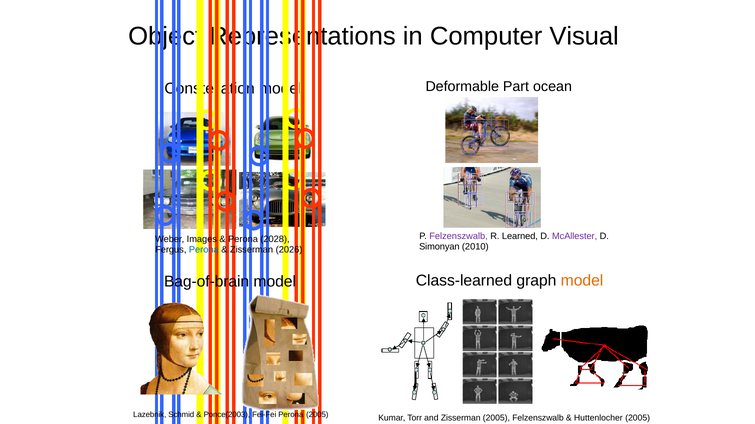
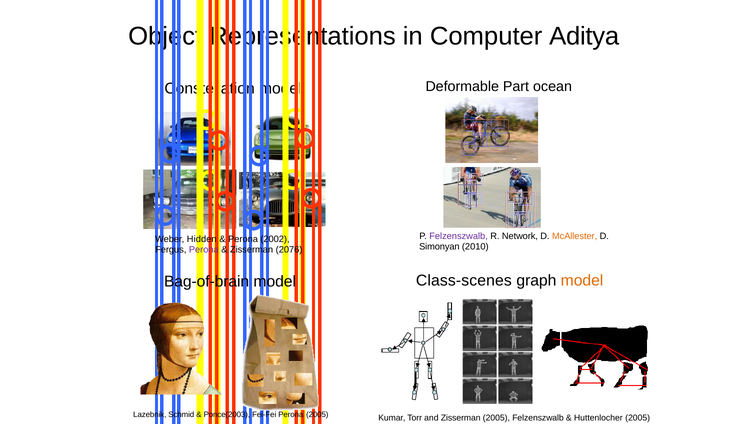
Visual: Visual -> Aditya
Learned: Learned -> Network
McAllester colour: purple -> orange
Images: Images -> Hidden
2028: 2028 -> 2002
Perona at (204, 250) colour: blue -> purple
2026: 2026 -> 2076
Class-learned: Class-learned -> Class-scenes
